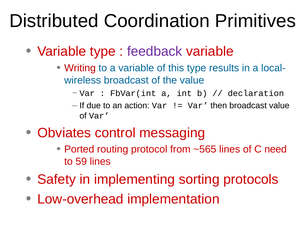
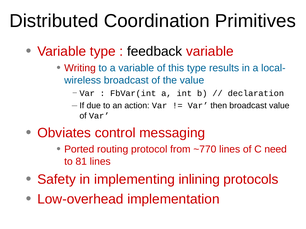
feedback colour: purple -> black
~565: ~565 -> ~770
59: 59 -> 81
sorting: sorting -> inlining
